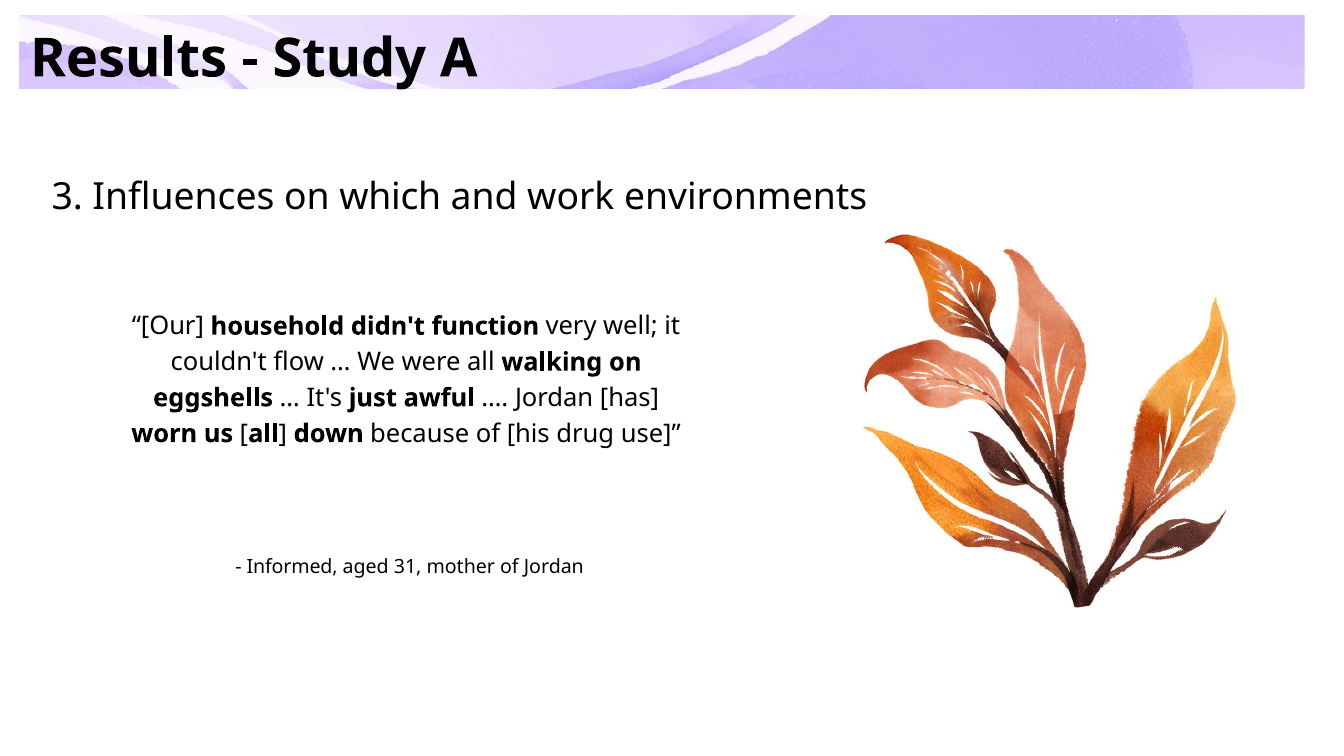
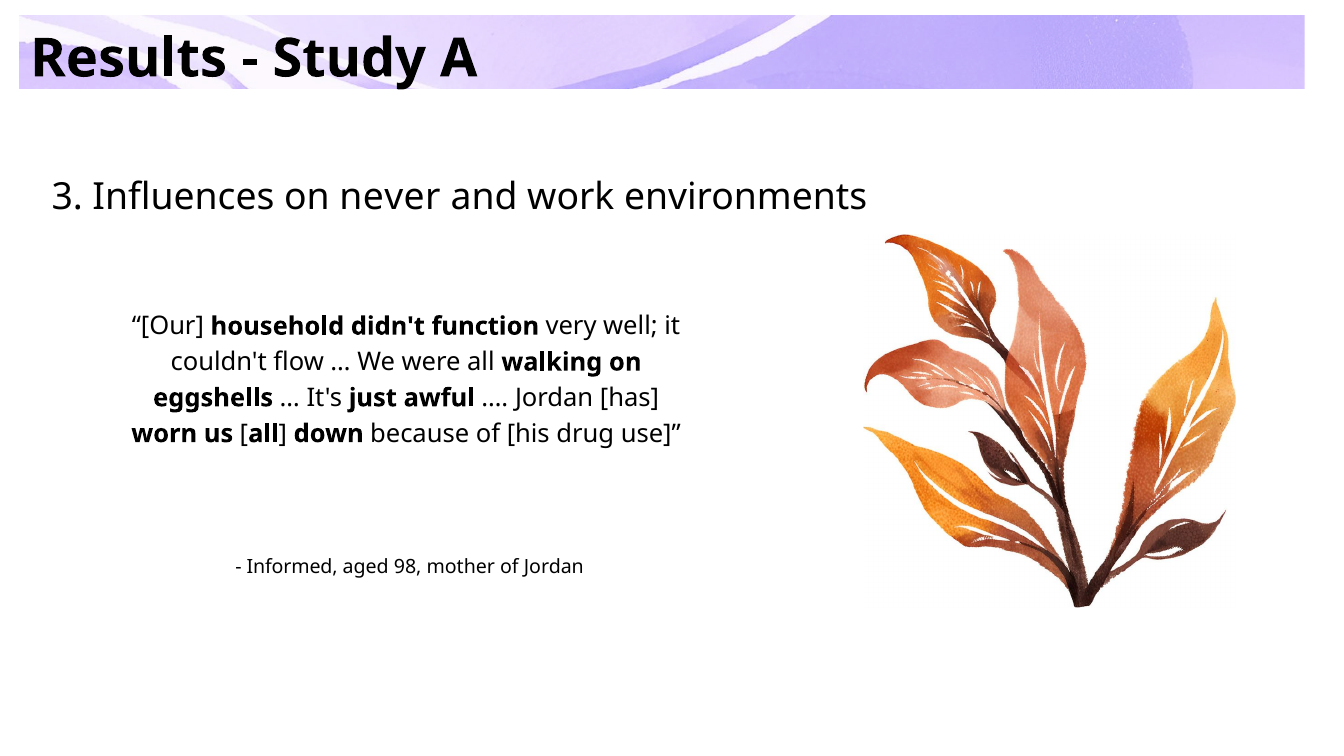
which: which -> never
31: 31 -> 98
